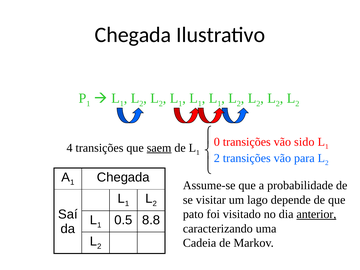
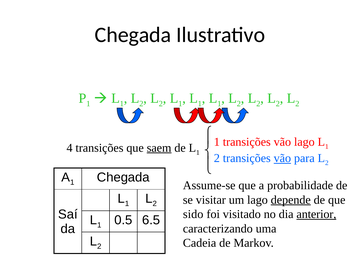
0 at (217, 142): 0 -> 1
vão sido: sido -> lago
vão at (282, 158) underline: none -> present
depende underline: none -> present
pato: pato -> sido
8.8: 8.8 -> 6.5
